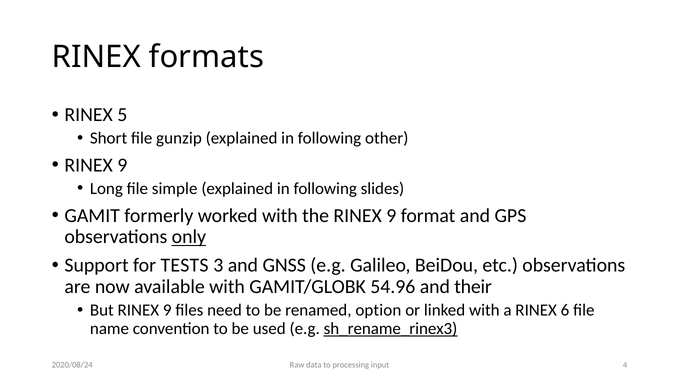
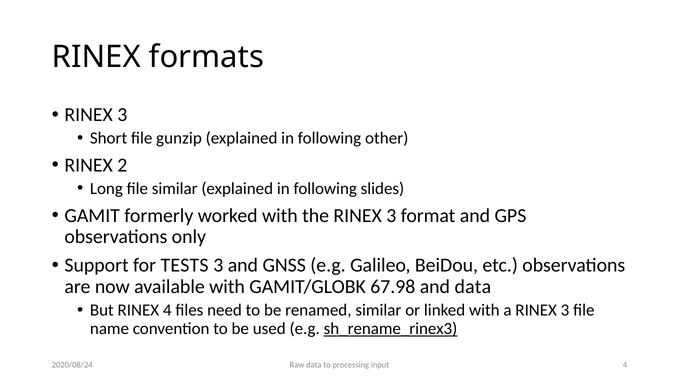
5 at (122, 115): 5 -> 3
9 at (122, 165): 9 -> 2
file simple: simple -> similar
the RINEX 9: 9 -> 3
only underline: present -> none
54.96: 54.96 -> 67.98
and their: their -> data
But RINEX 9: 9 -> 4
renamed option: option -> similar
a RINEX 6: 6 -> 3
